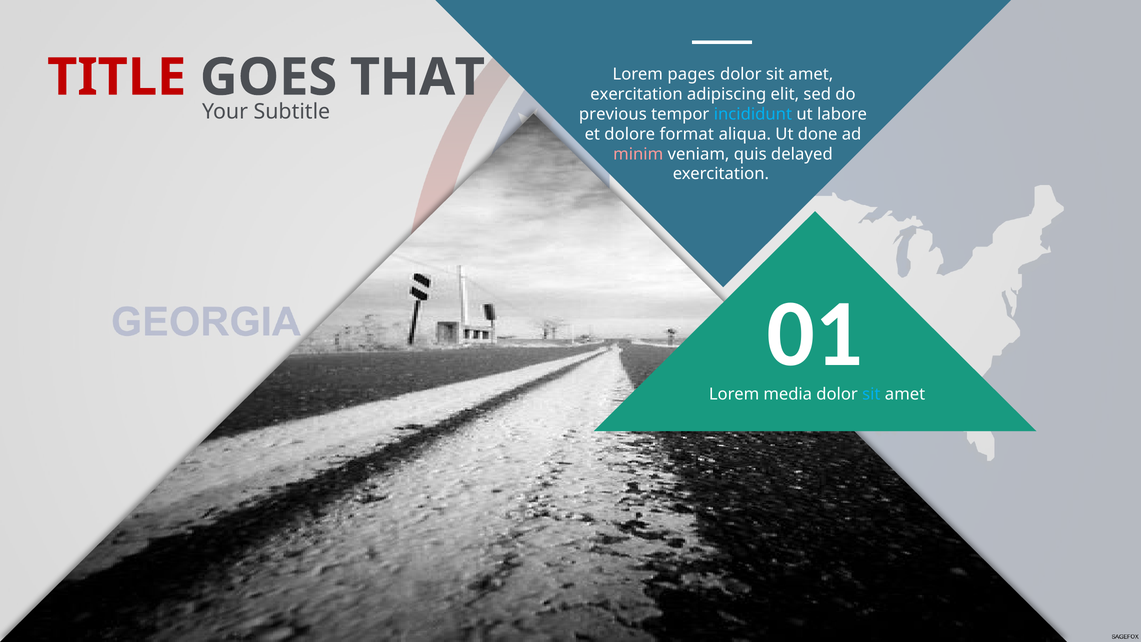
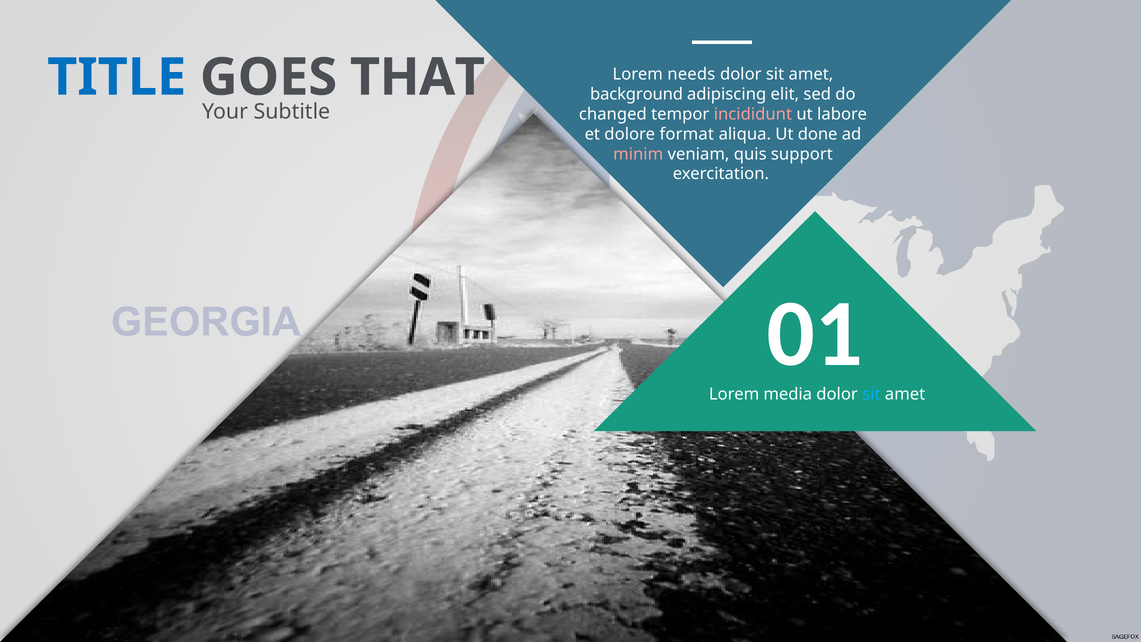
TITLE colour: red -> blue
pages: pages -> needs
exercitation at (636, 94): exercitation -> background
previous: previous -> changed
incididunt colour: light blue -> pink
delayed: delayed -> support
